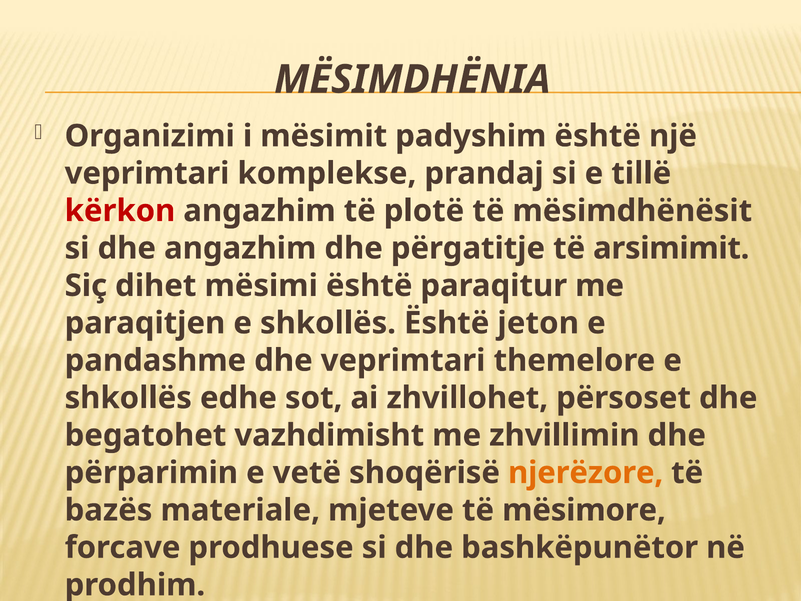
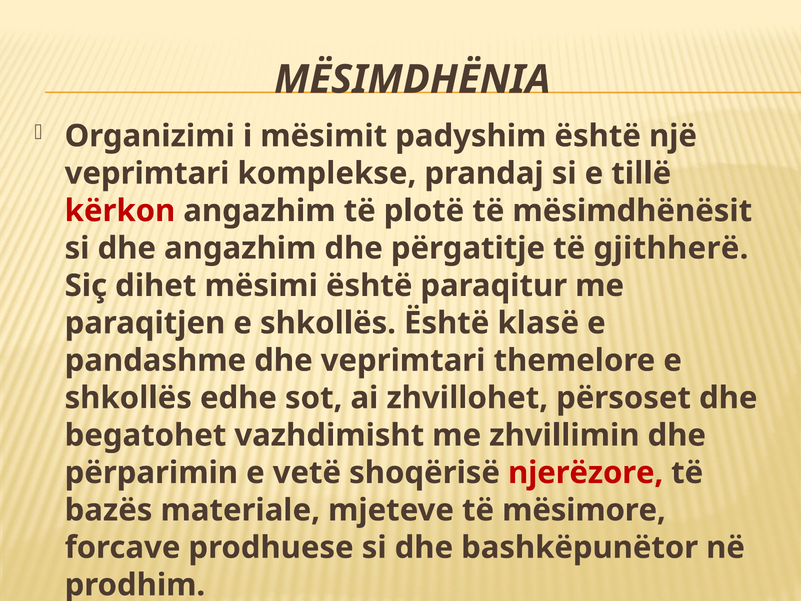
arsimimit: arsimimit -> gjithherë
jeton: jeton -> klasë
njerëzore colour: orange -> red
